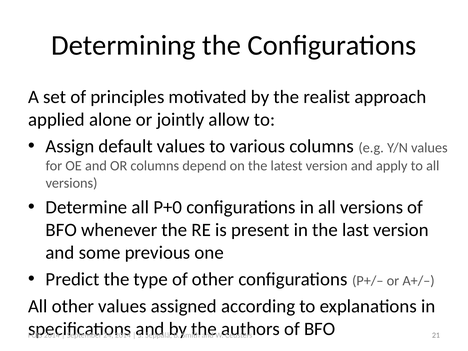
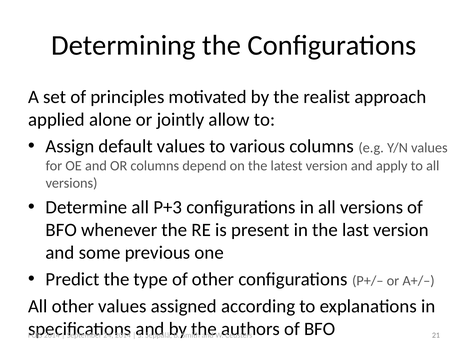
P+0: P+0 -> P+3
